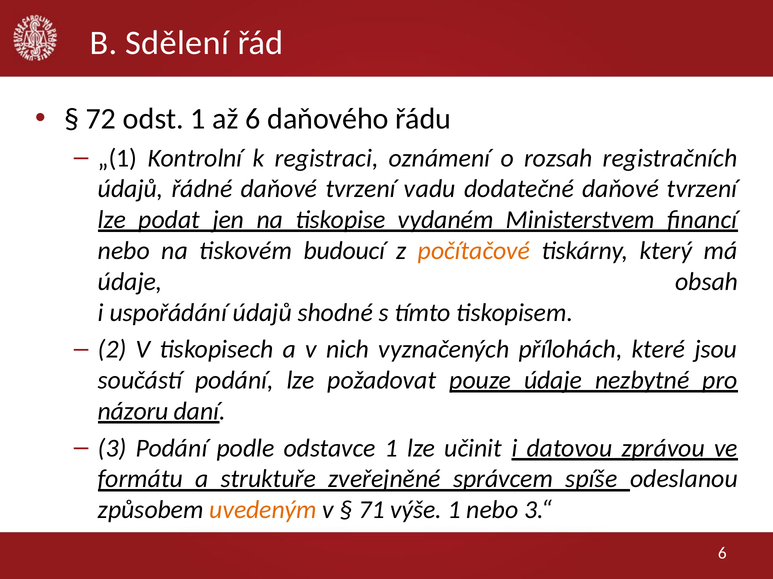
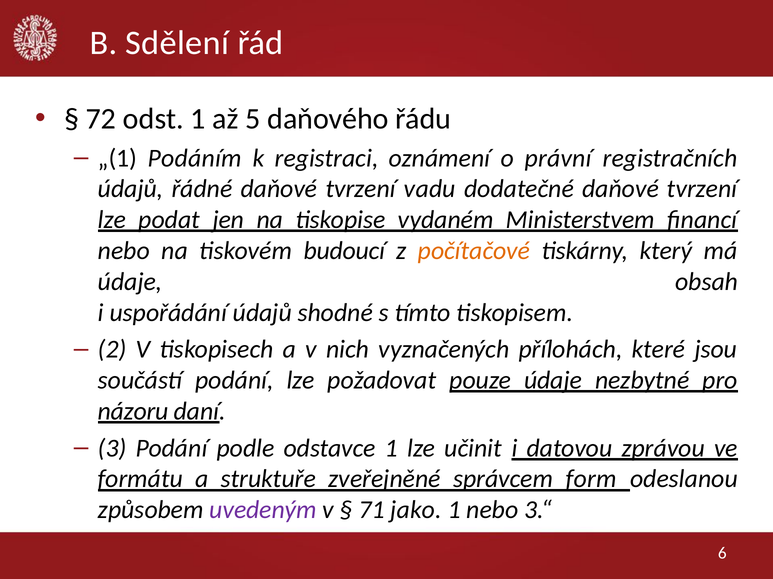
až 6: 6 -> 5
Kontrolní: Kontrolní -> Podáním
rozsah: rozsah -> právní
spíše: spíše -> form
uvedeným colour: orange -> purple
výše: výše -> jako
